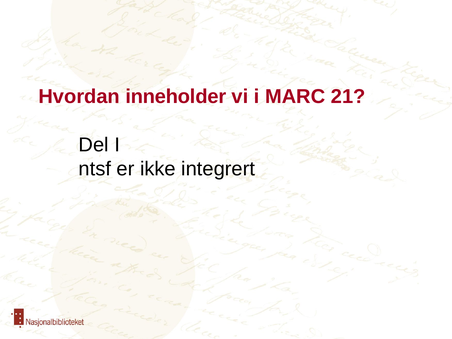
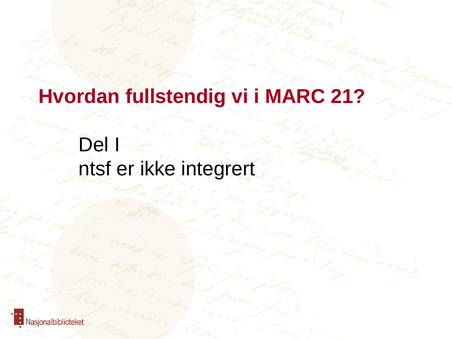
inneholder: inneholder -> fullstendig
